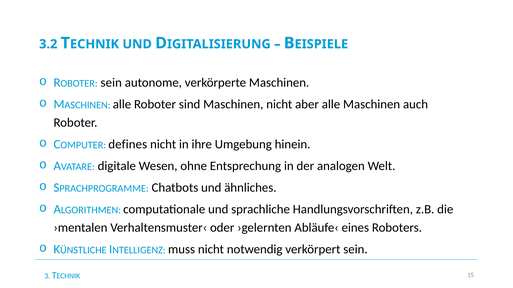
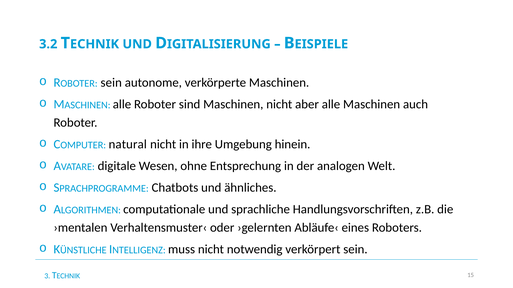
defines: defines -> natural
